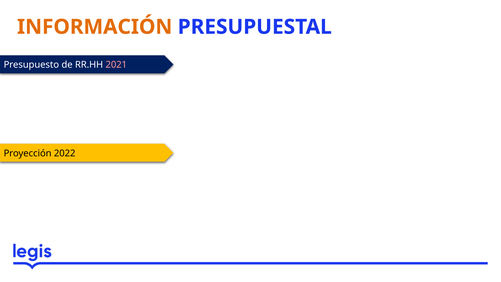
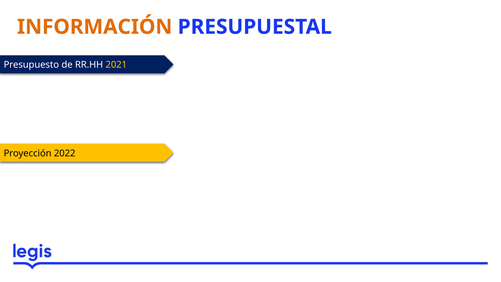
2021 colour: pink -> yellow
